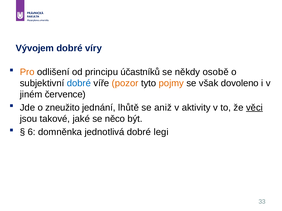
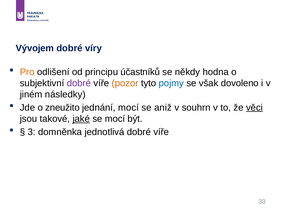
osobě: osobě -> hodna
dobré at (79, 83) colour: blue -> purple
pojmy colour: orange -> blue
července: července -> následky
jednání lhůtě: lhůtě -> mocí
aktivity: aktivity -> souhrn
jaké underline: none -> present
se něco: něco -> mocí
6: 6 -> 3
legi at (161, 132): legi -> víře
